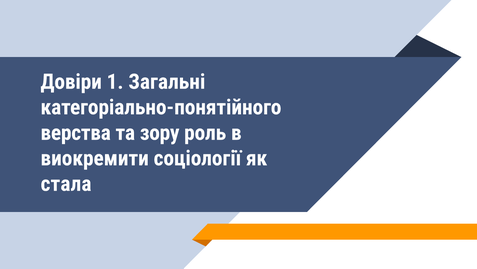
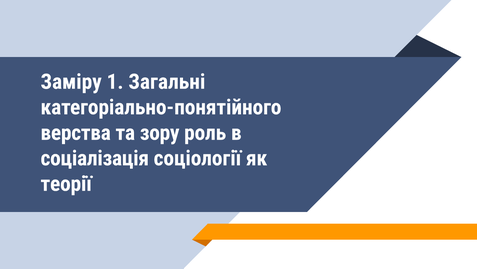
Довіри: Довіри -> Заміру
виокремити: виокремити -> соціалізація
стала: стала -> теорії
